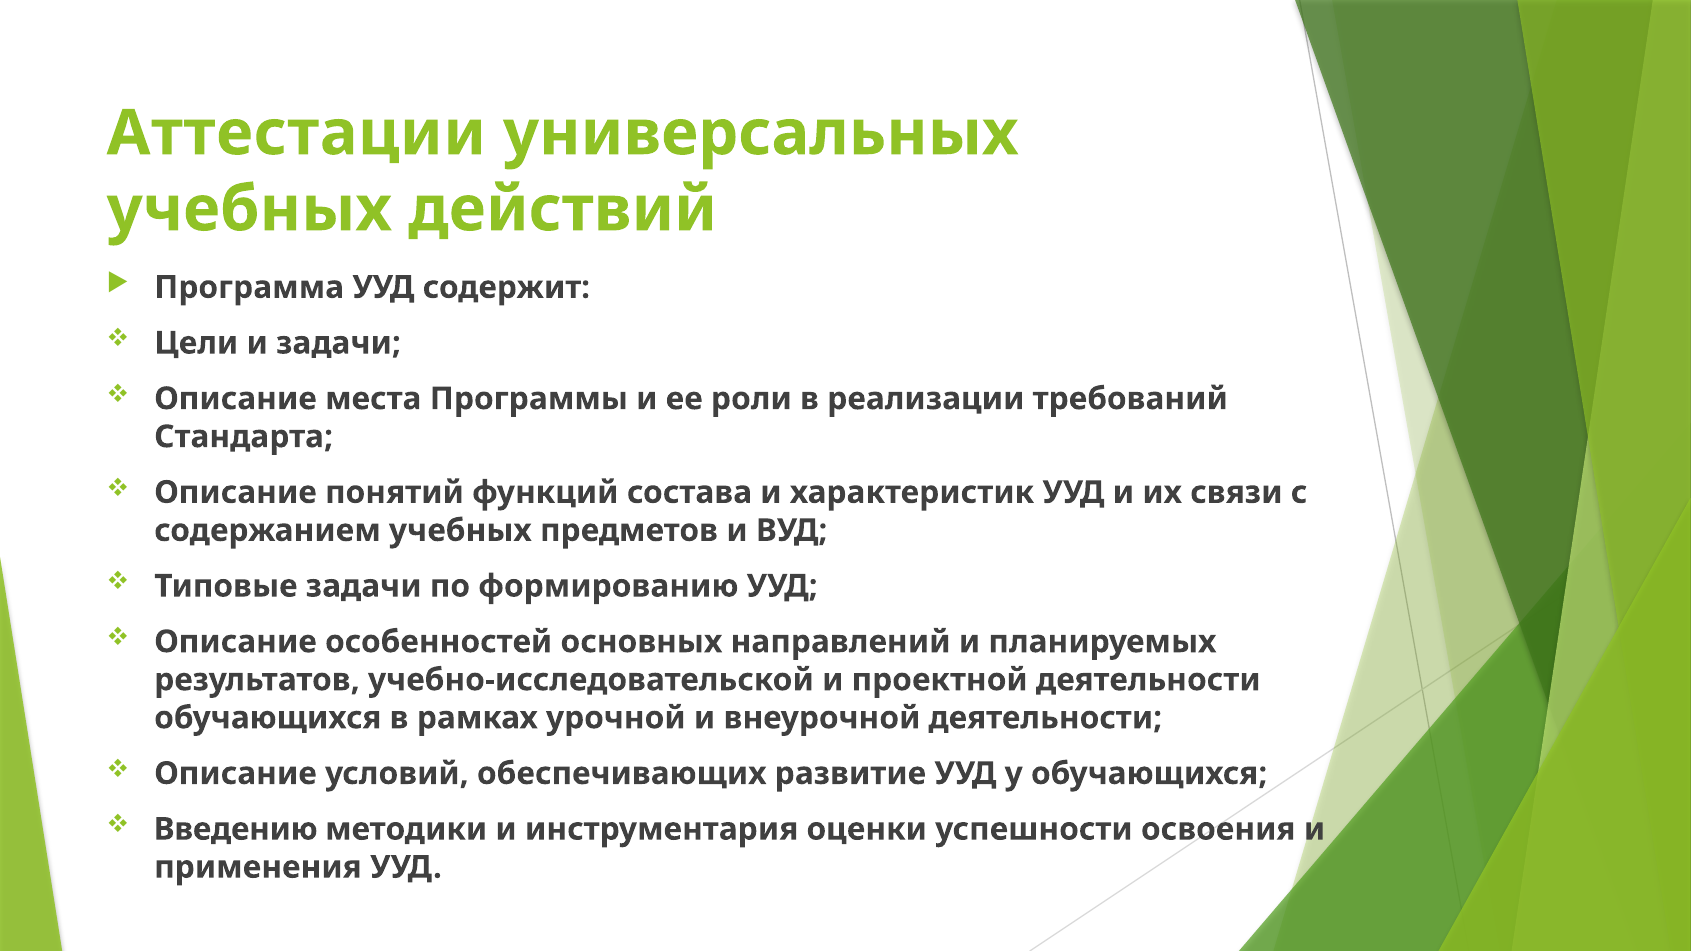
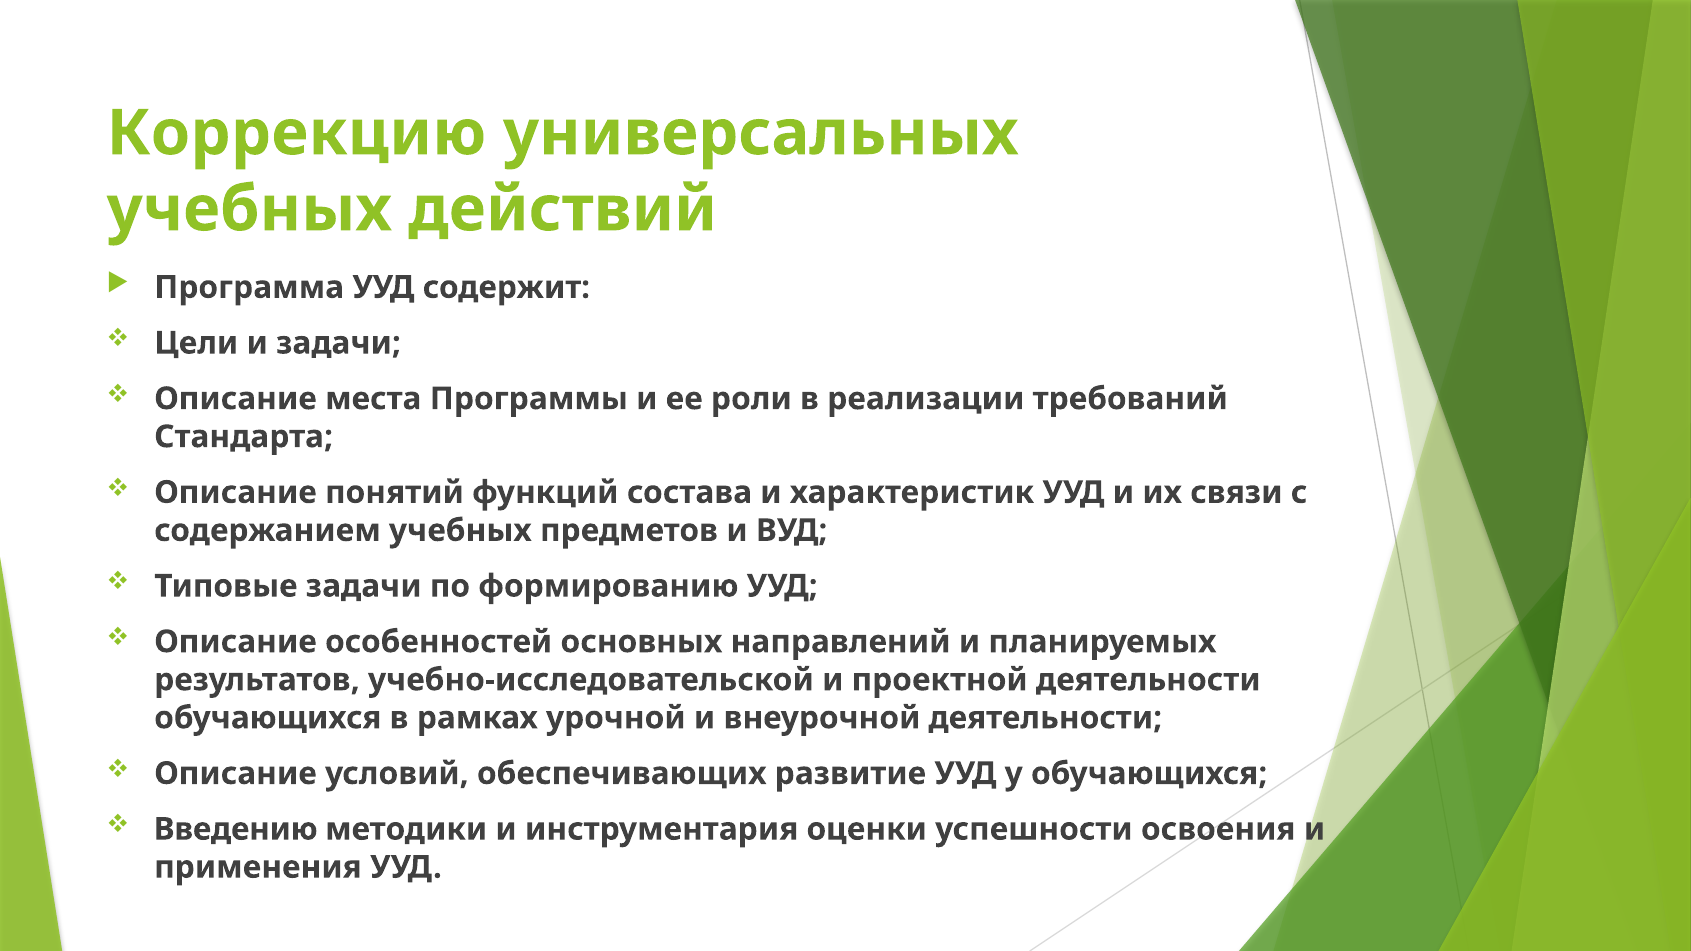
Аттестации: Аттестации -> Коррекцию
